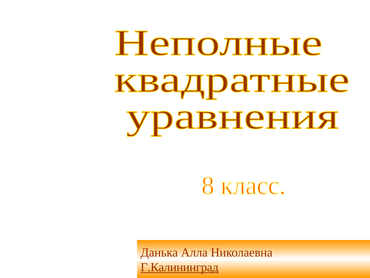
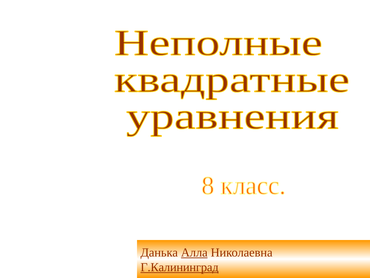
Алла underline: none -> present
